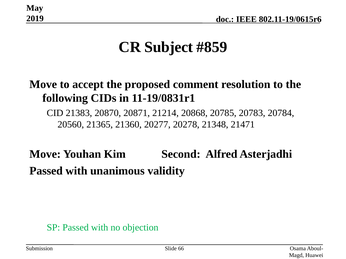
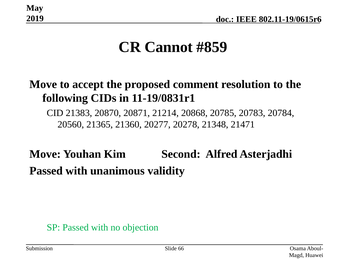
Subject: Subject -> Cannot
